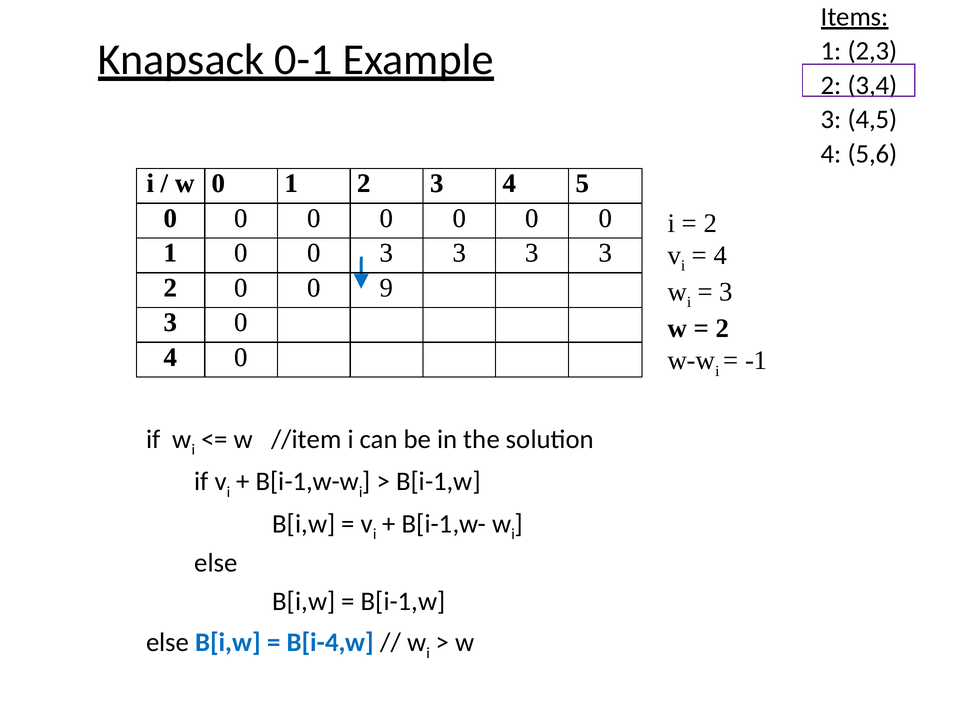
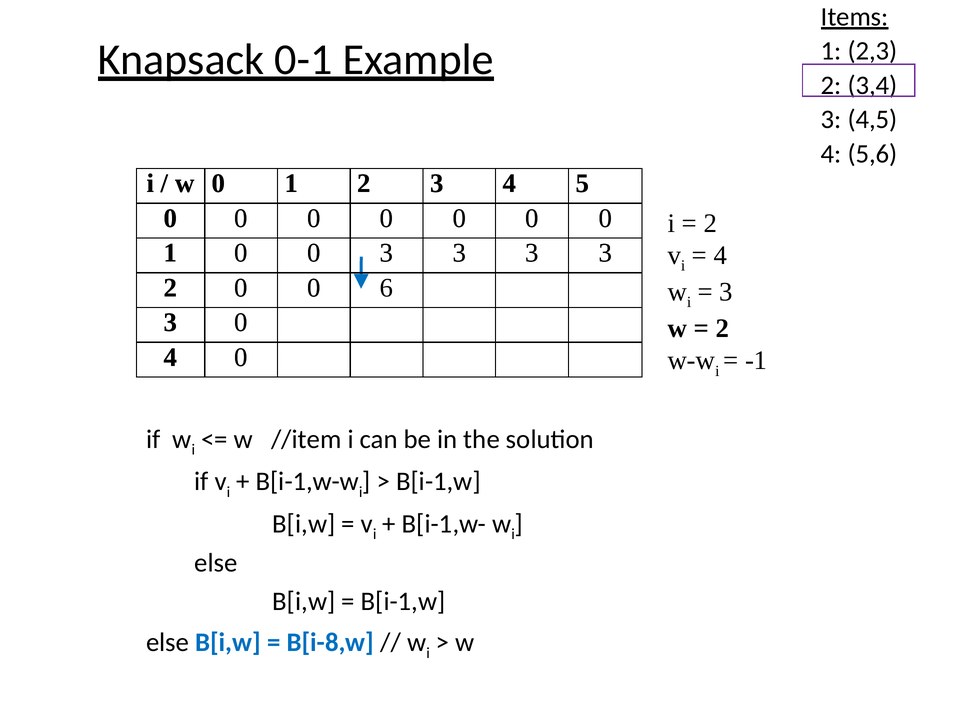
9: 9 -> 6
B[i-4,w: B[i-4,w -> B[i-8,w
